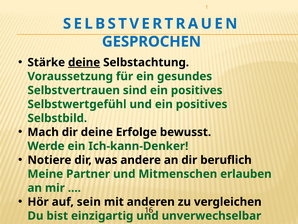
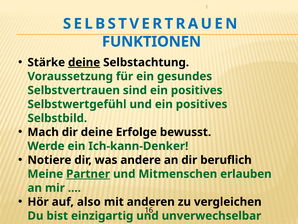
GESPROCHEN: GESPROCHEN -> FUNKTIONEN
Partner underline: none -> present
sein: sein -> also
